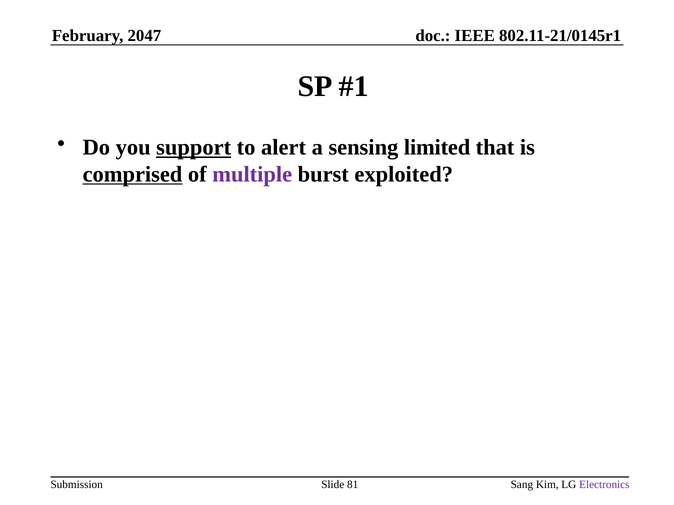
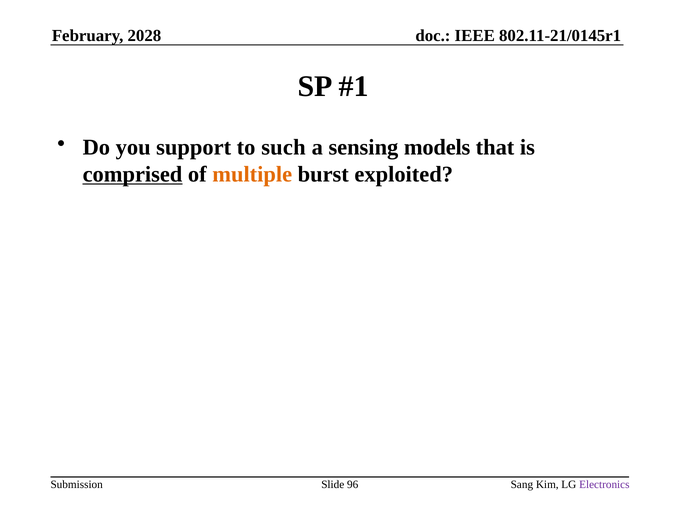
2047: 2047 -> 2028
support underline: present -> none
alert: alert -> such
limited: limited -> models
multiple colour: purple -> orange
81: 81 -> 96
